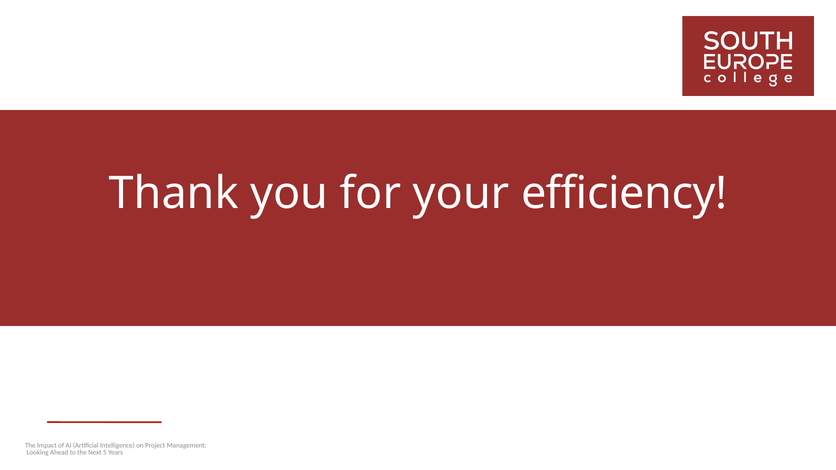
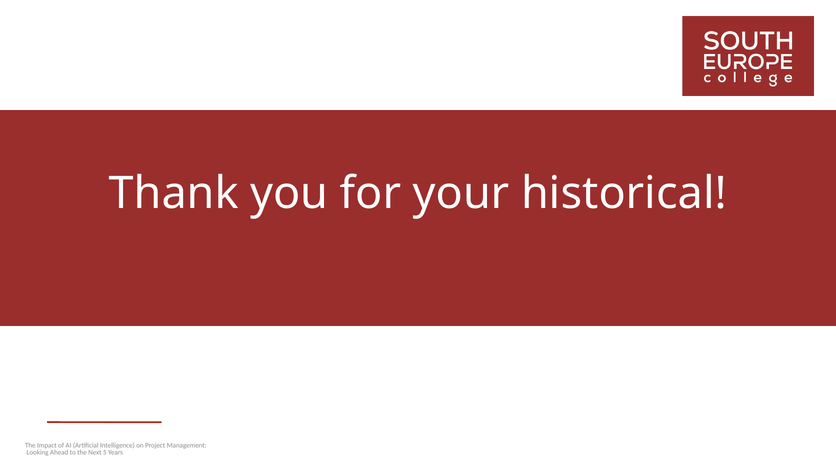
efficiency: efficiency -> historical
